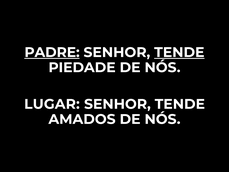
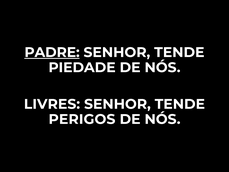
TENDE at (179, 52) underline: present -> none
LUGAR: LUGAR -> LIVRES
AMADOS: AMADOS -> PERIGOS
